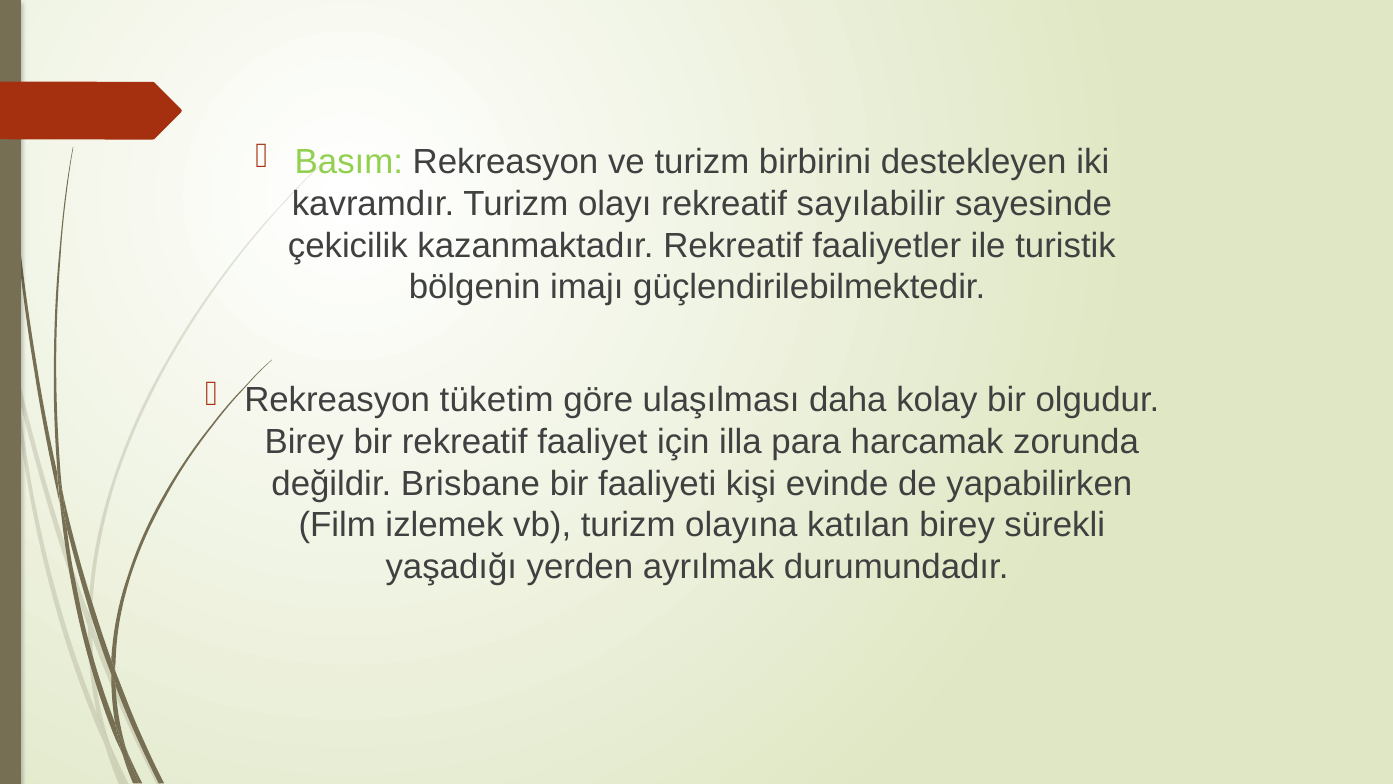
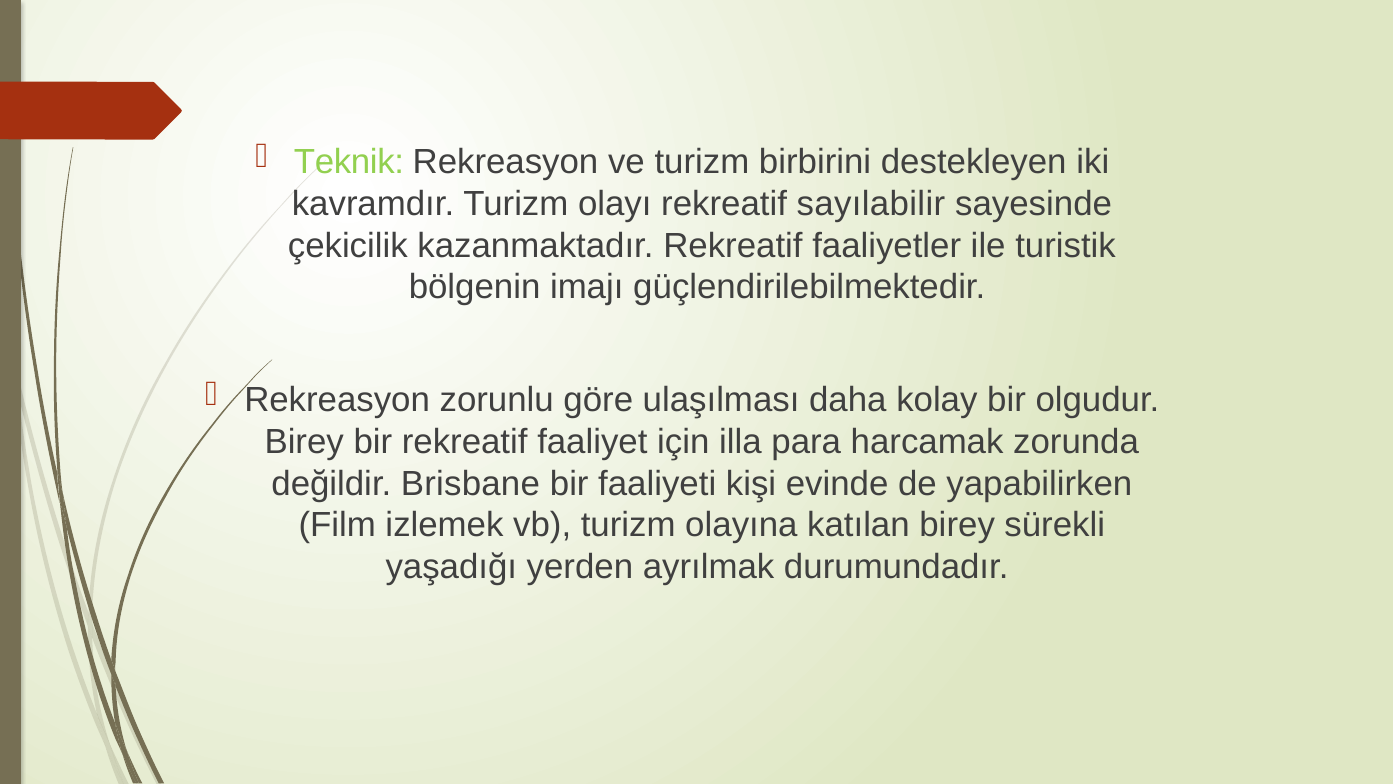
Basım: Basım -> Teknik
tüketim: tüketim -> zorunlu
